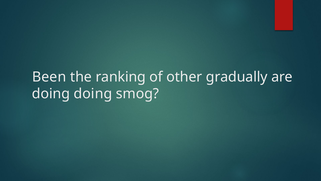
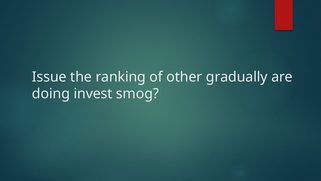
Been: Been -> Issue
doing doing: doing -> invest
